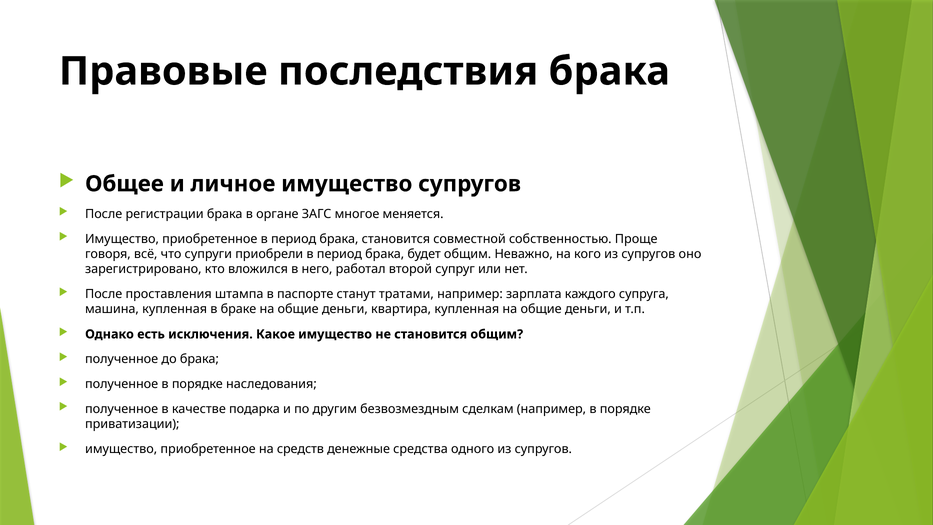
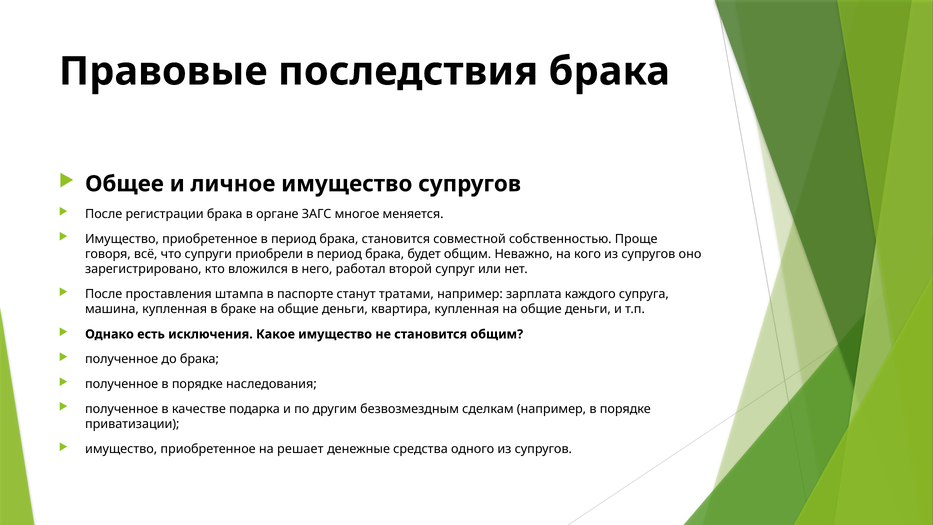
средств: средств -> решает
